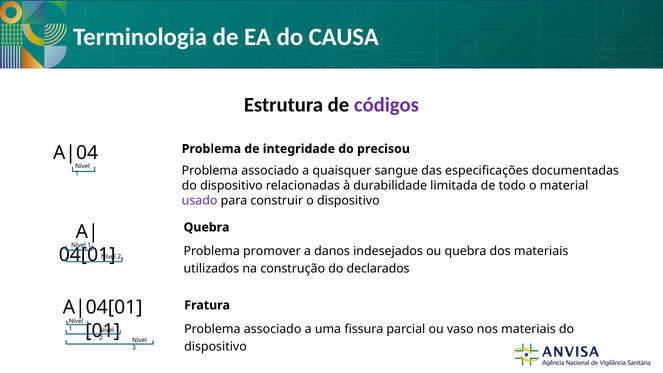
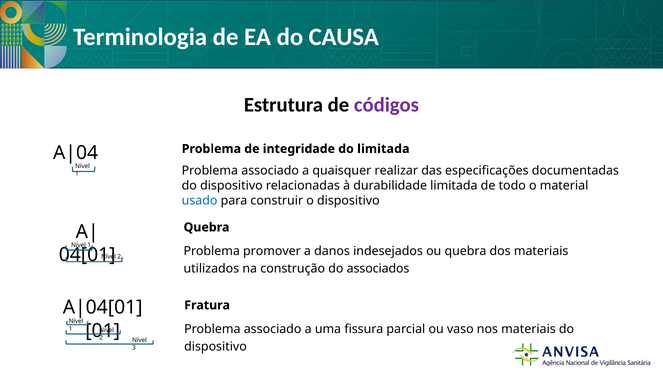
do precisou: precisou -> limitada
sangue: sangue -> realizar
usado colour: purple -> blue
declarados: declarados -> associados
